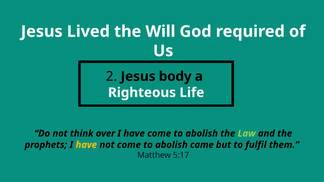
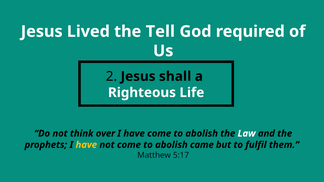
Will: Will -> Tell
body: body -> shall
Law colour: light green -> white
